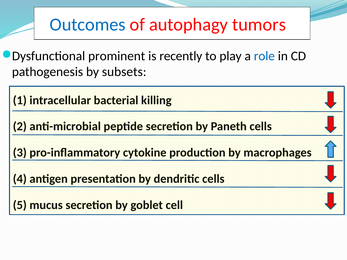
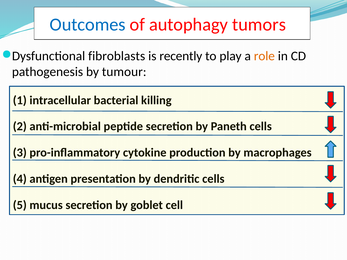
prominent: prominent -> fibroblasts
role colour: blue -> orange
subsets: subsets -> tumour
